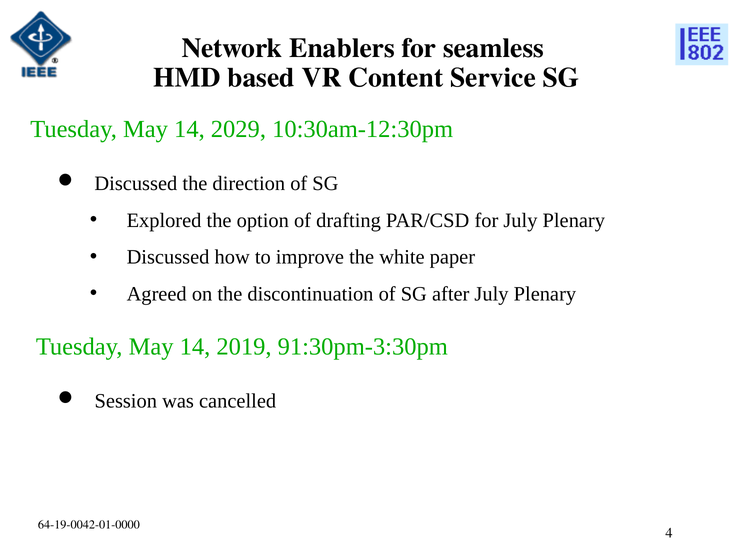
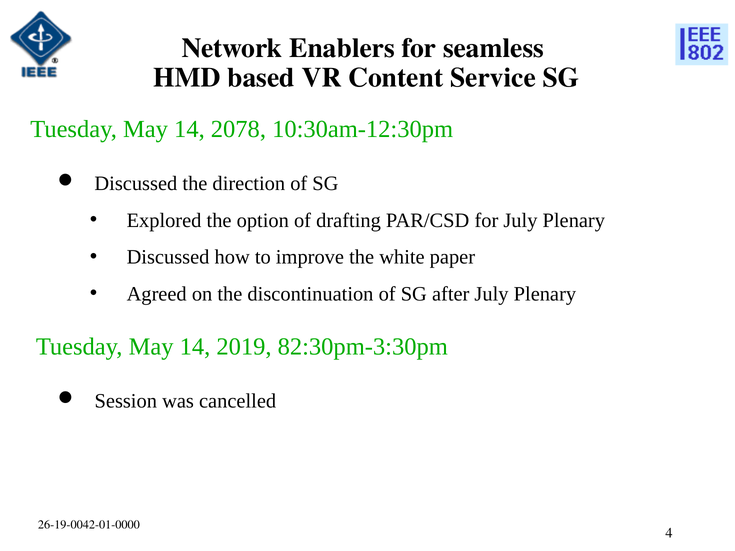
2029: 2029 -> 2078
91:30pm-3:30pm: 91:30pm-3:30pm -> 82:30pm-3:30pm
64-19-0042-01-0000: 64-19-0042-01-0000 -> 26-19-0042-01-0000
